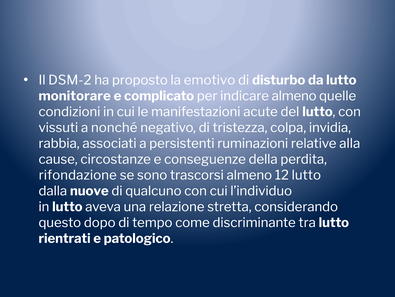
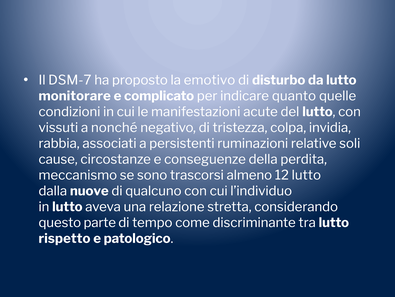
DSM-2: DSM-2 -> DSM-7
indicare almeno: almeno -> quanto
alla: alla -> soli
rifondazione: rifondazione -> meccanismo
dopo: dopo -> parte
rientrati: rientrati -> rispetto
